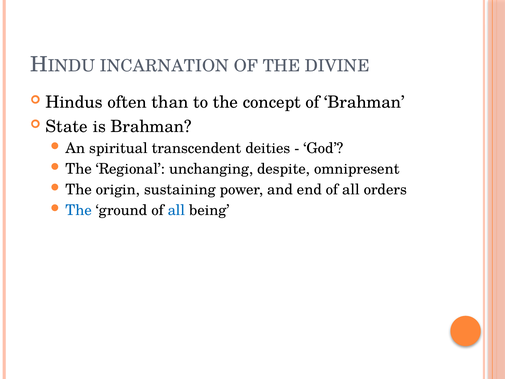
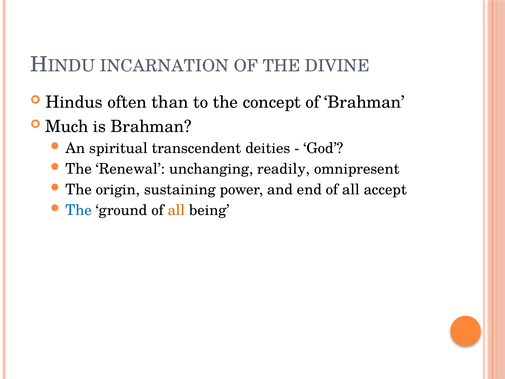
State: State -> Much
Regional: Regional -> Renewal
despite: despite -> readily
orders: orders -> accept
all at (177, 210) colour: blue -> orange
